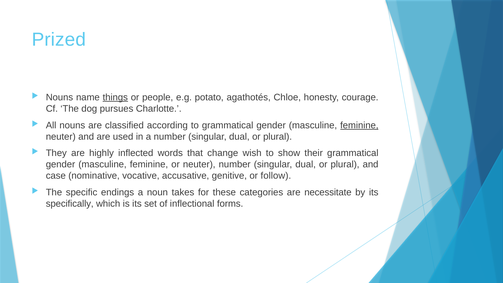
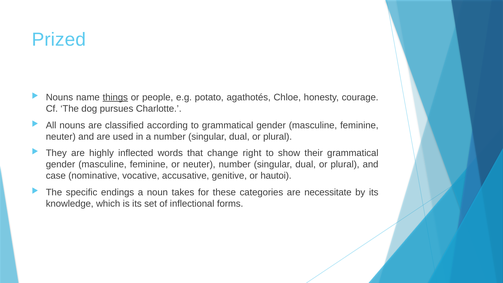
feminine at (359, 125) underline: present -> none
wish: wish -> right
follow: follow -> hautoi
specifically: specifically -> knowledge
